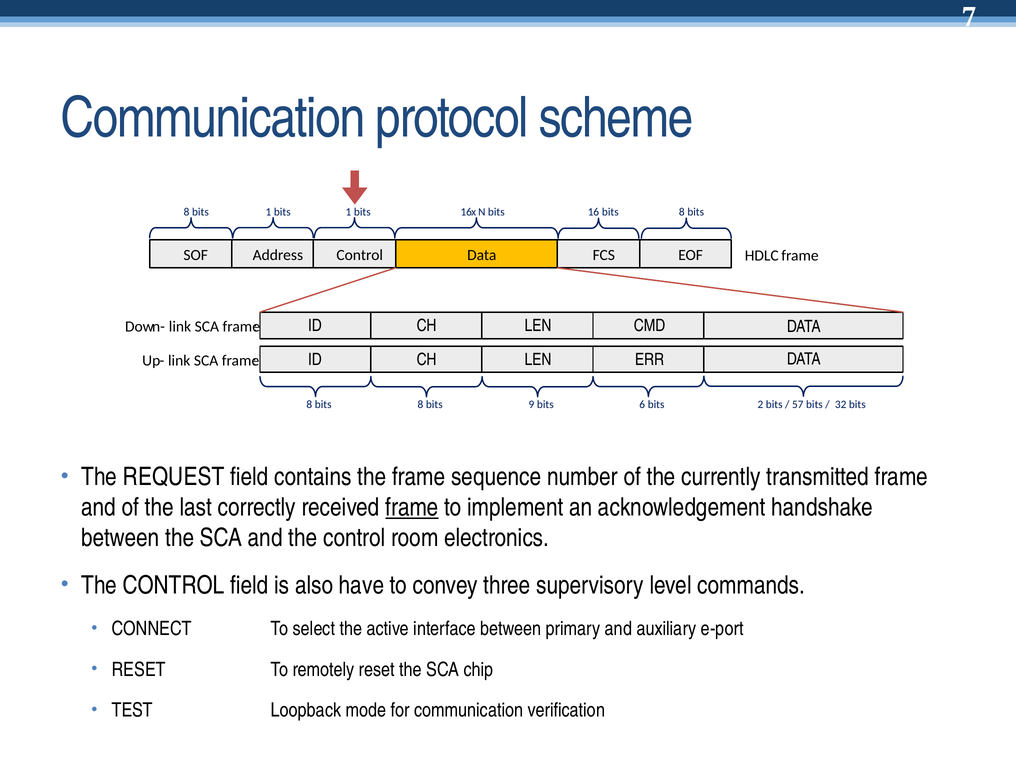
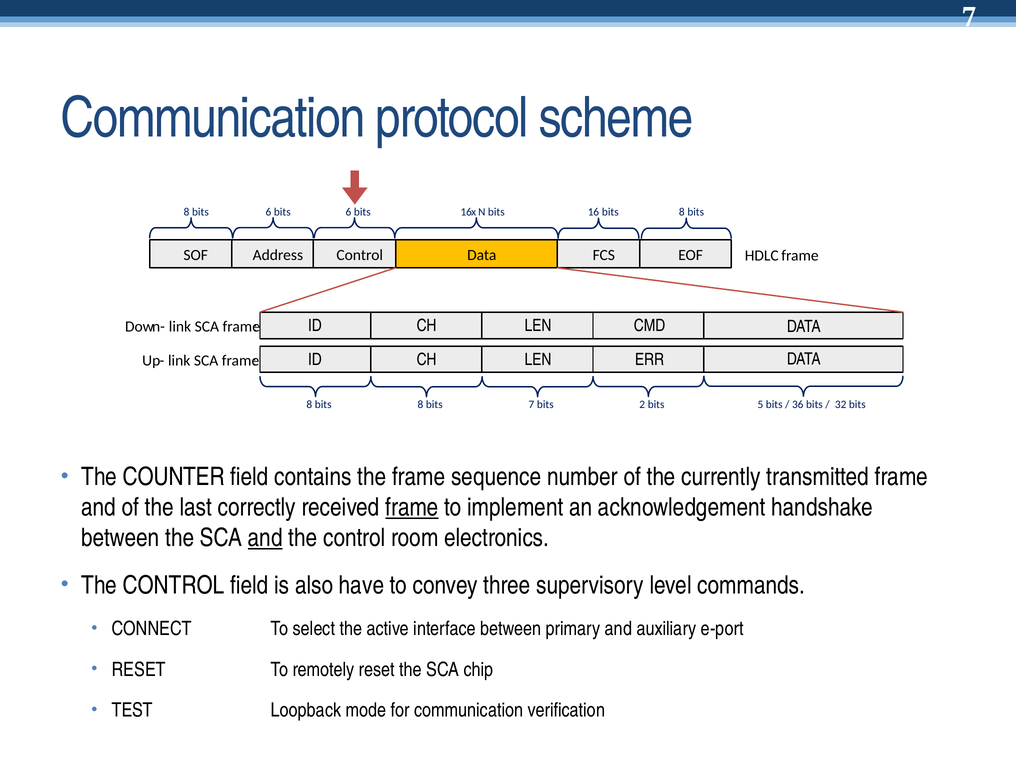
8 bits 1: 1 -> 6
1 at (348, 212): 1 -> 6
bits 9: 9 -> 7
6: 6 -> 2
2: 2 -> 5
57: 57 -> 36
REQUEST: REQUEST -> COUNTER
and at (265, 538) underline: none -> present
